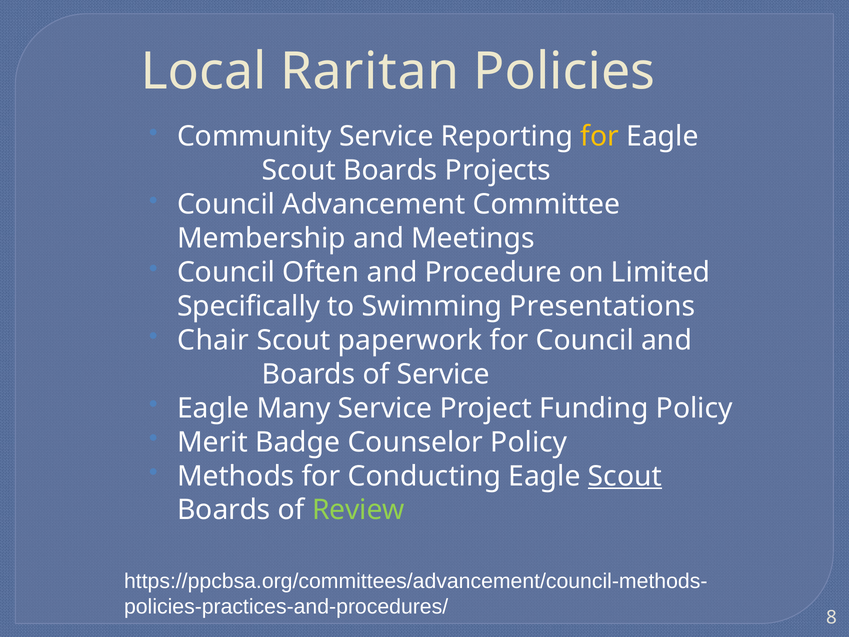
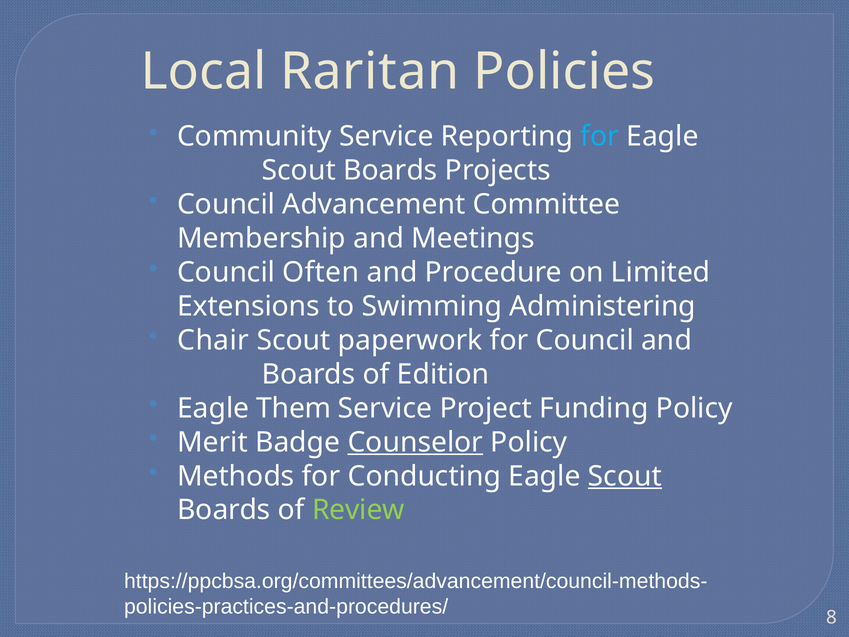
for at (600, 136) colour: yellow -> light blue
Specifically: Specifically -> Extensions
Presentations: Presentations -> Administering
of Service: Service -> Edition
Many: Many -> Them
Counselor underline: none -> present
